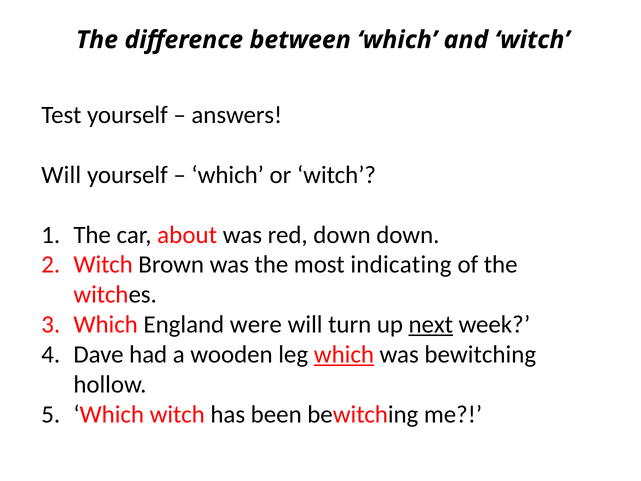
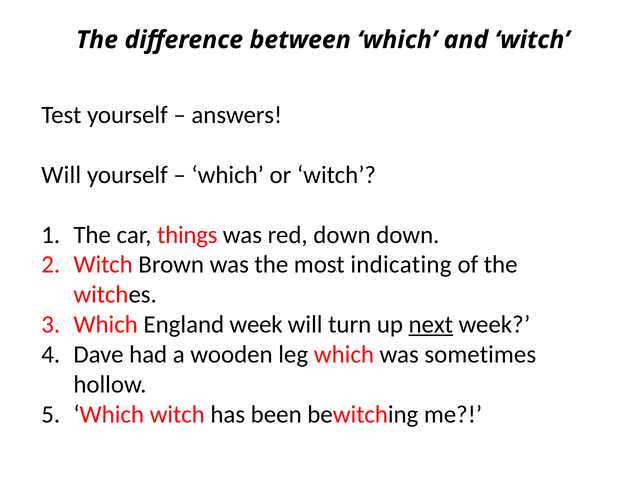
about: about -> things
England were: were -> week
which at (344, 354) underline: present -> none
was bewitching: bewitching -> sometimes
